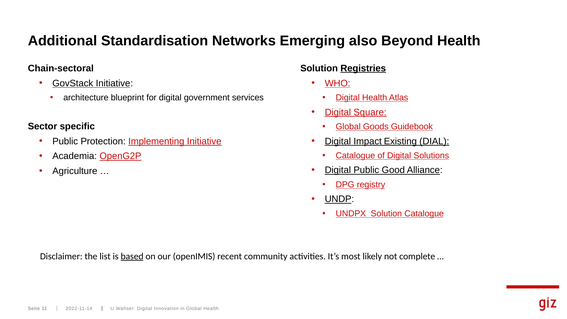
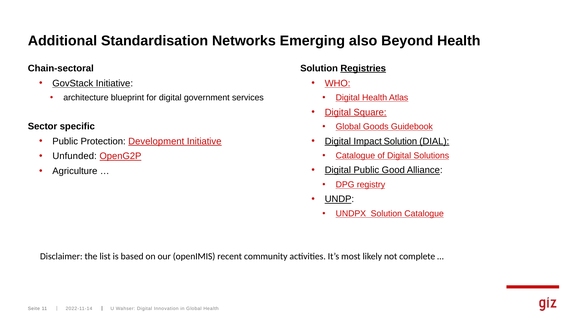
Implementing: Implementing -> Development
Impact Existing: Existing -> Solution
Academia: Academia -> Unfunded
based underline: present -> none
